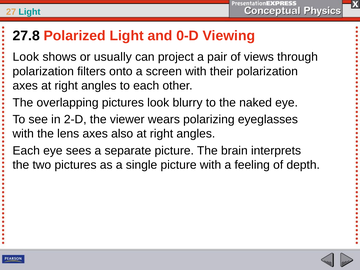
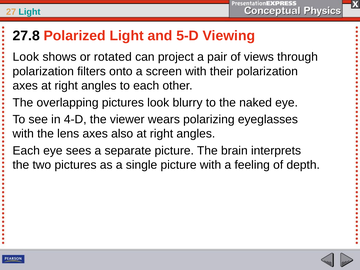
0-D: 0-D -> 5-D
usually: usually -> rotated
2-D: 2-D -> 4-D
